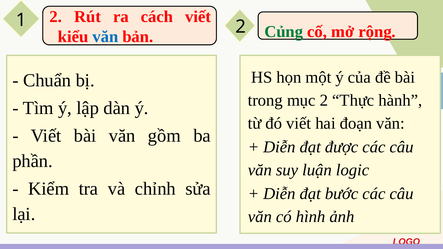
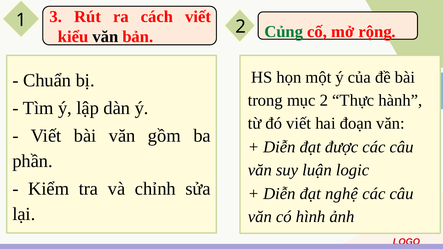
1 2: 2 -> 3
văn at (105, 37) colour: blue -> black
bước: bước -> nghệ
